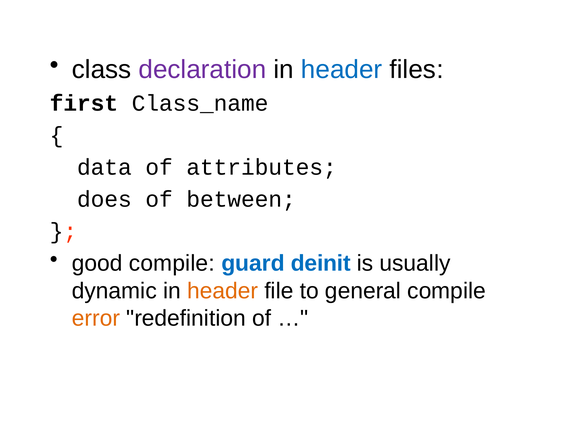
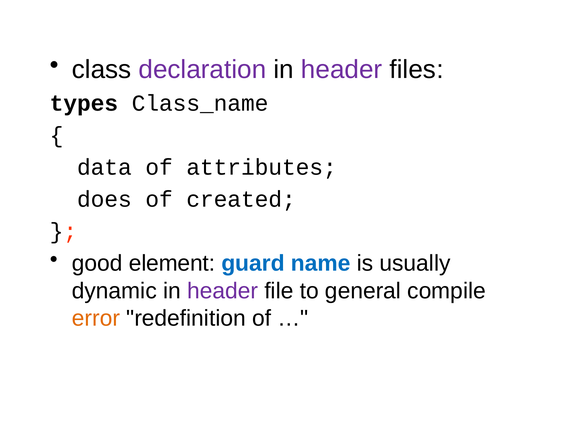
header at (342, 69) colour: blue -> purple
first: first -> types
between: between -> created
good compile: compile -> element
deinit: deinit -> name
header at (223, 290) colour: orange -> purple
